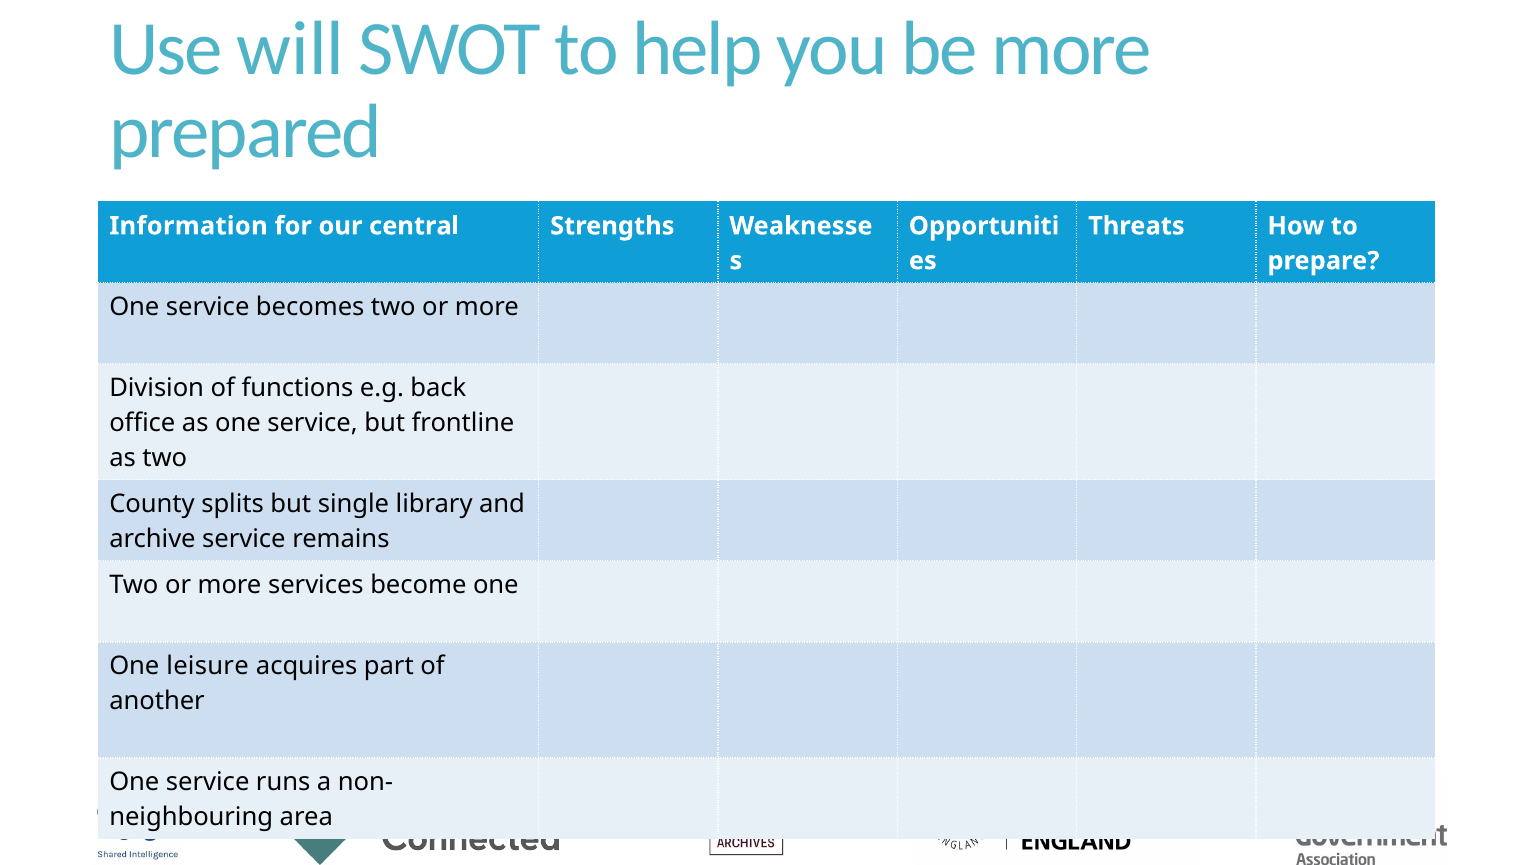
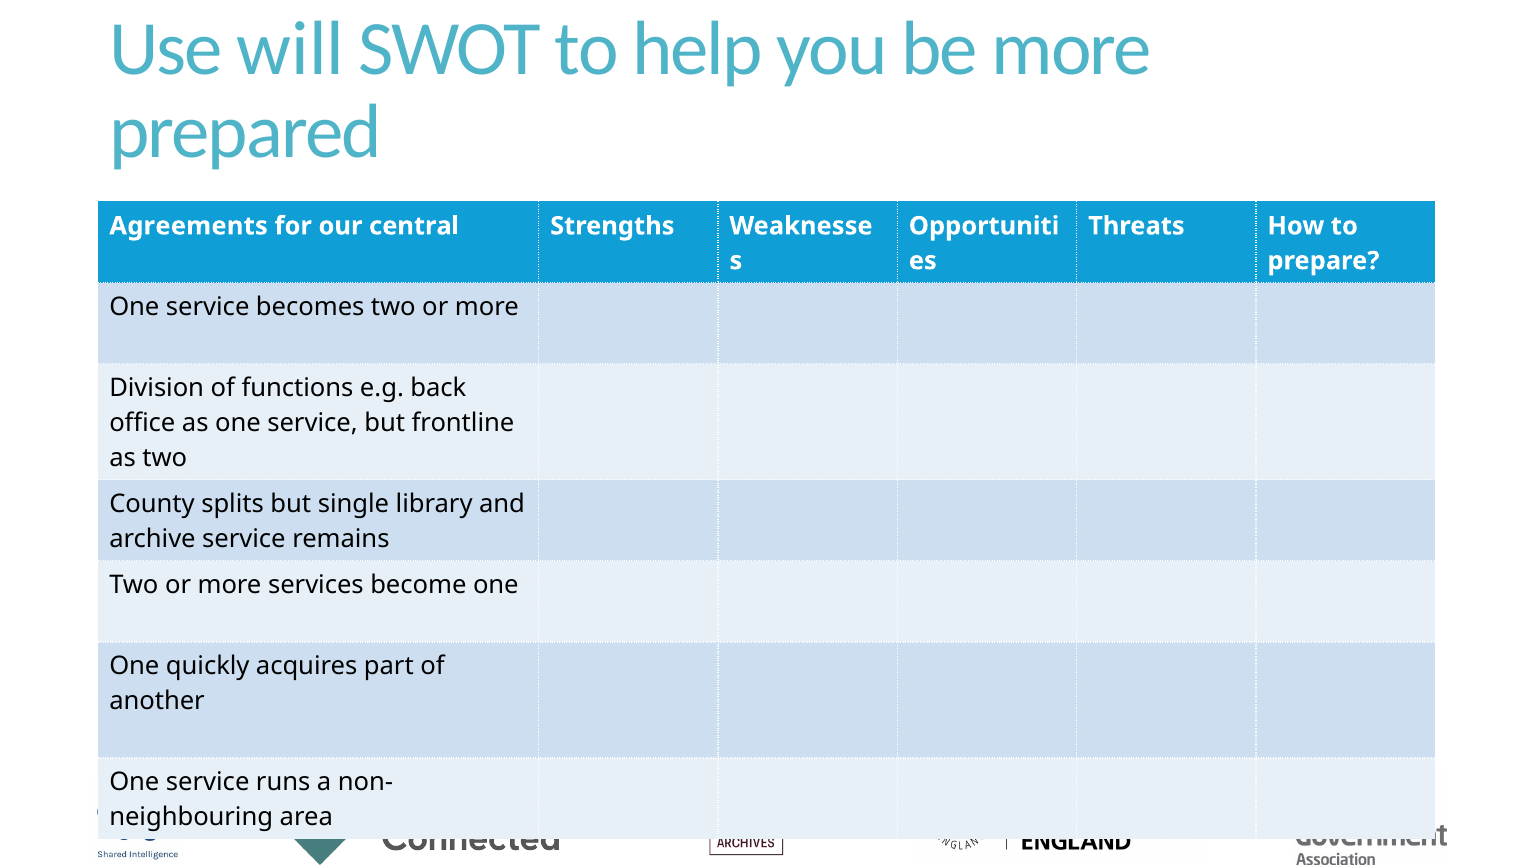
Information: Information -> Agreements
leisure: leisure -> quickly
